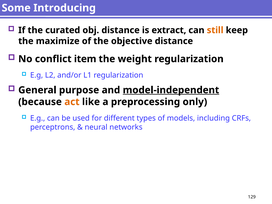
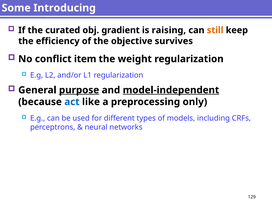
obj distance: distance -> gradient
extract: extract -> raising
maximize: maximize -> efficiency
objective distance: distance -> survives
purpose underline: none -> present
act colour: orange -> blue
